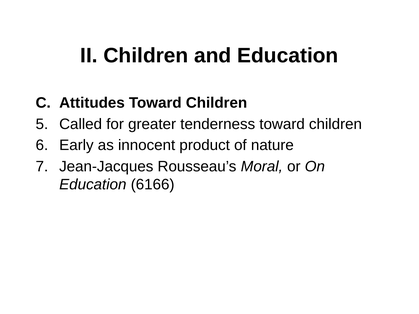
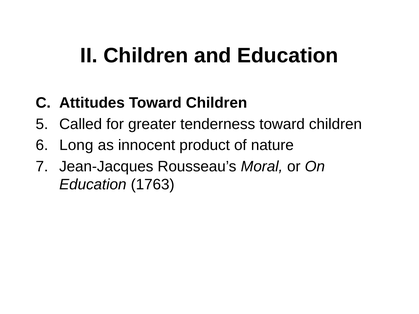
Early: Early -> Long
6166: 6166 -> 1763
